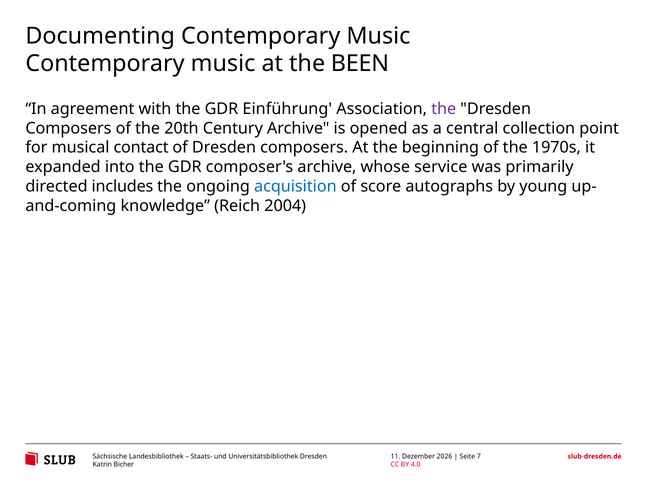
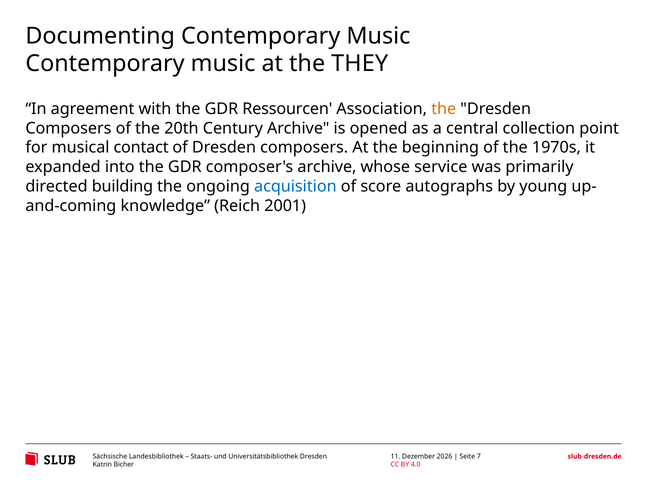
BEEN: BEEN -> THEY
Einführung: Einführung -> Ressourcen
the at (444, 109) colour: purple -> orange
includes: includes -> building
2004: 2004 -> 2001
